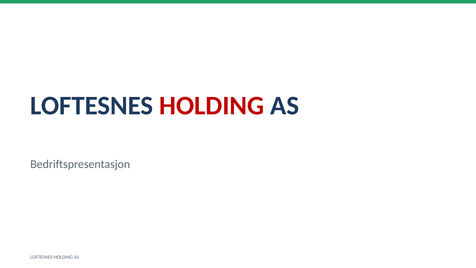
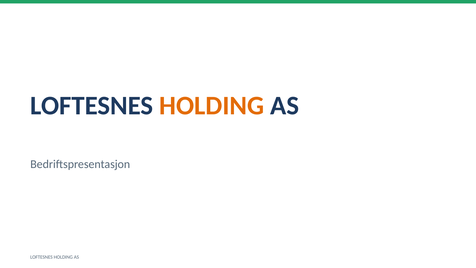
HOLDING at (212, 106) colour: red -> orange
